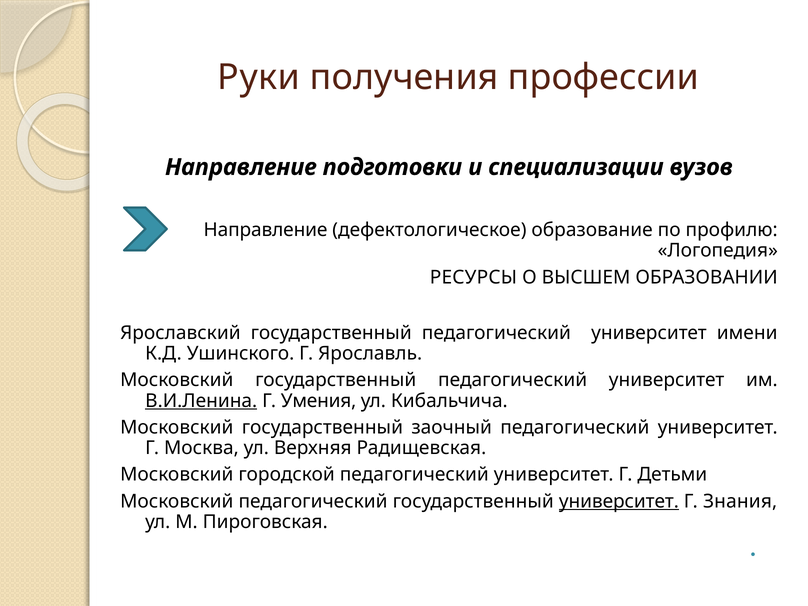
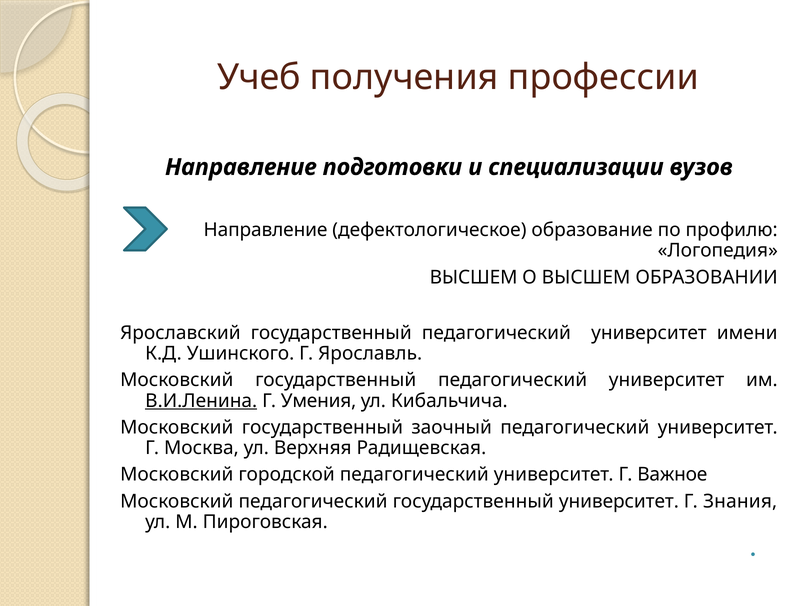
Руки: Руки -> Учеб
РЕСУРСЫ at (473, 277): РЕСУРСЫ -> ВЫСШЕМ
Детьми: Детьми -> Важное
университет at (619, 501) underline: present -> none
